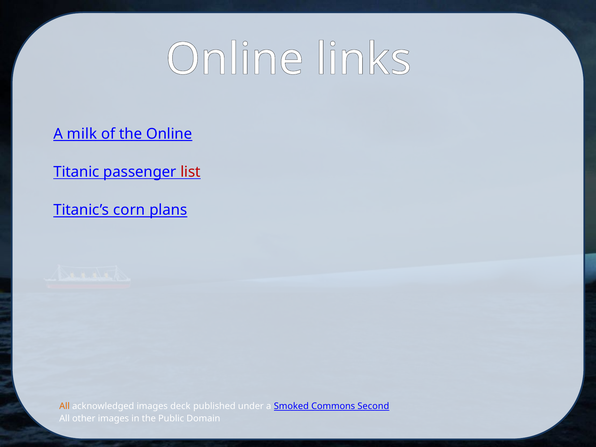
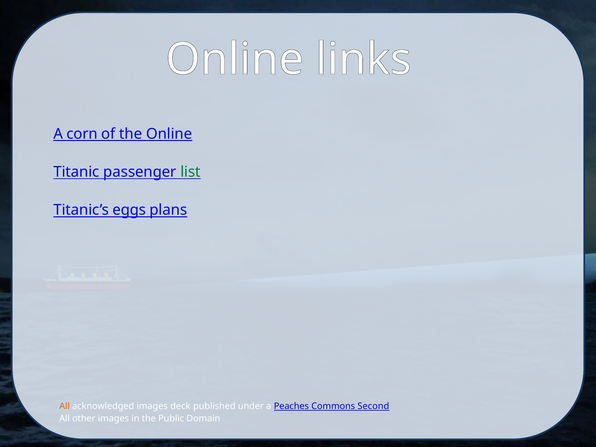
milk: milk -> corn
list colour: red -> green
corn: corn -> eggs
Smoked: Smoked -> Peaches
